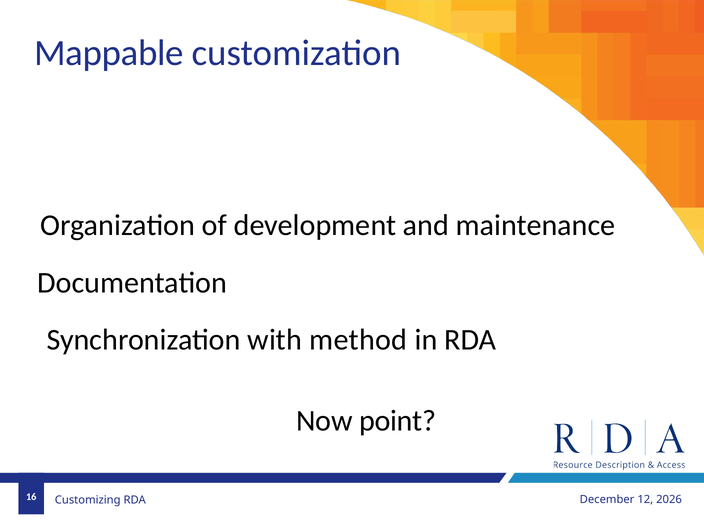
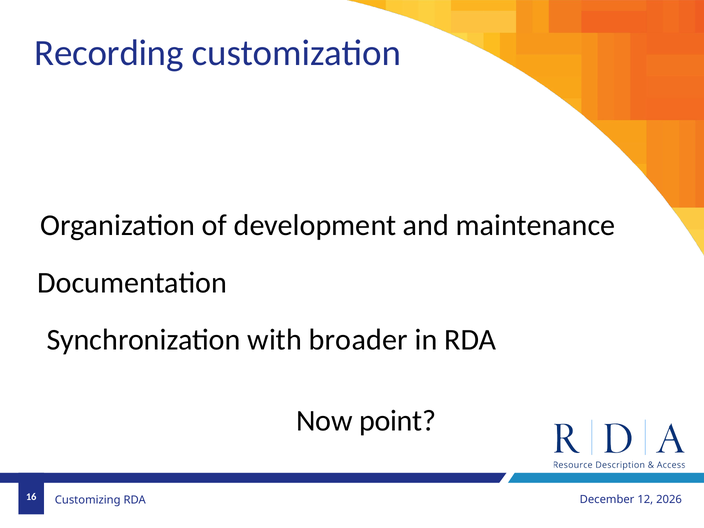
Mappable: Mappable -> Recording
method: method -> broader
